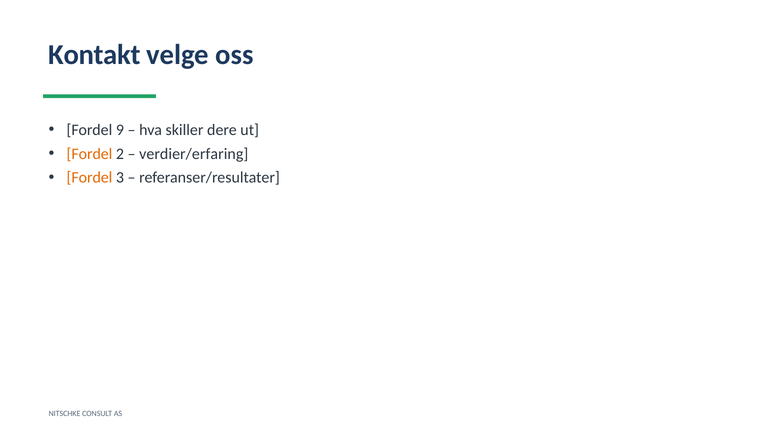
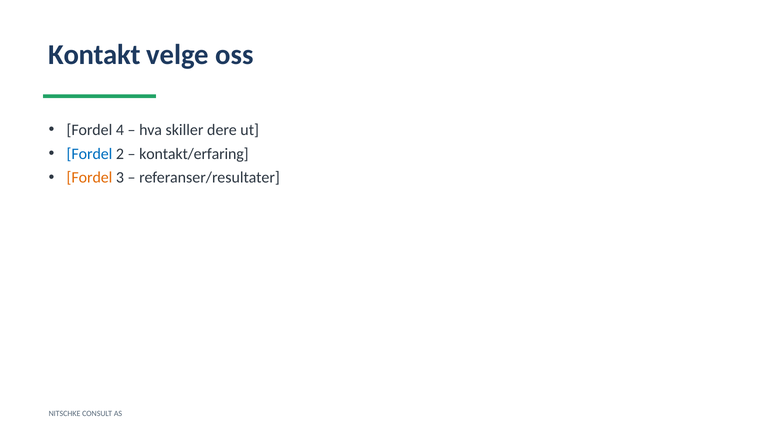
9: 9 -> 4
Fordel at (90, 153) colour: orange -> blue
verdier/erfaring: verdier/erfaring -> kontakt/erfaring
